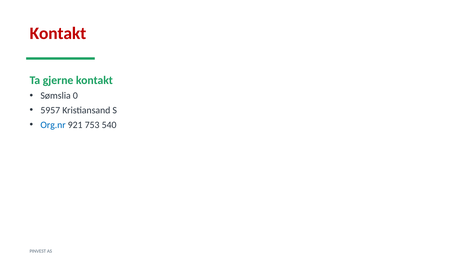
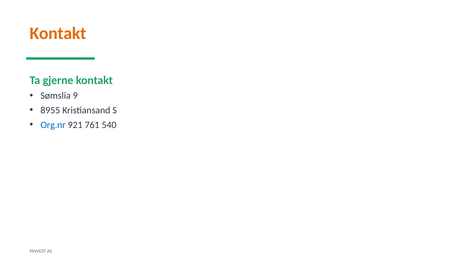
Kontakt at (58, 33) colour: red -> orange
0: 0 -> 9
5957: 5957 -> 8955
753: 753 -> 761
